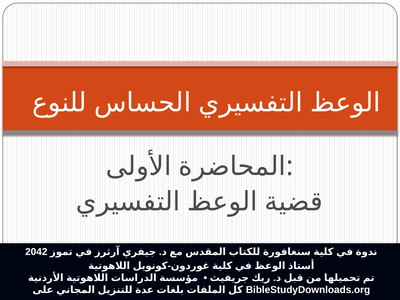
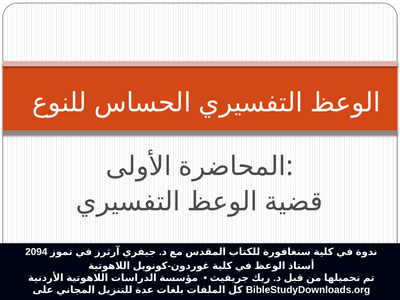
2042: 2042 -> 2094
